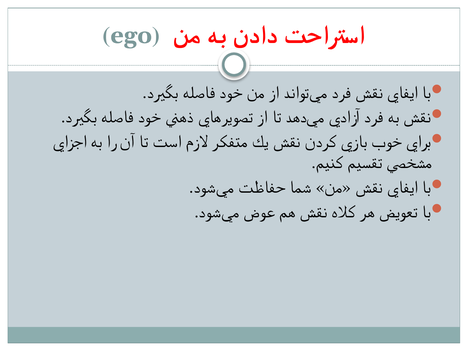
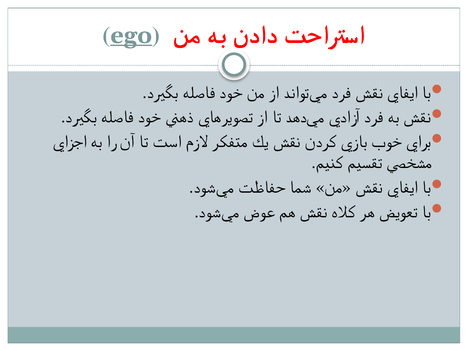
ego underline: none -> present
